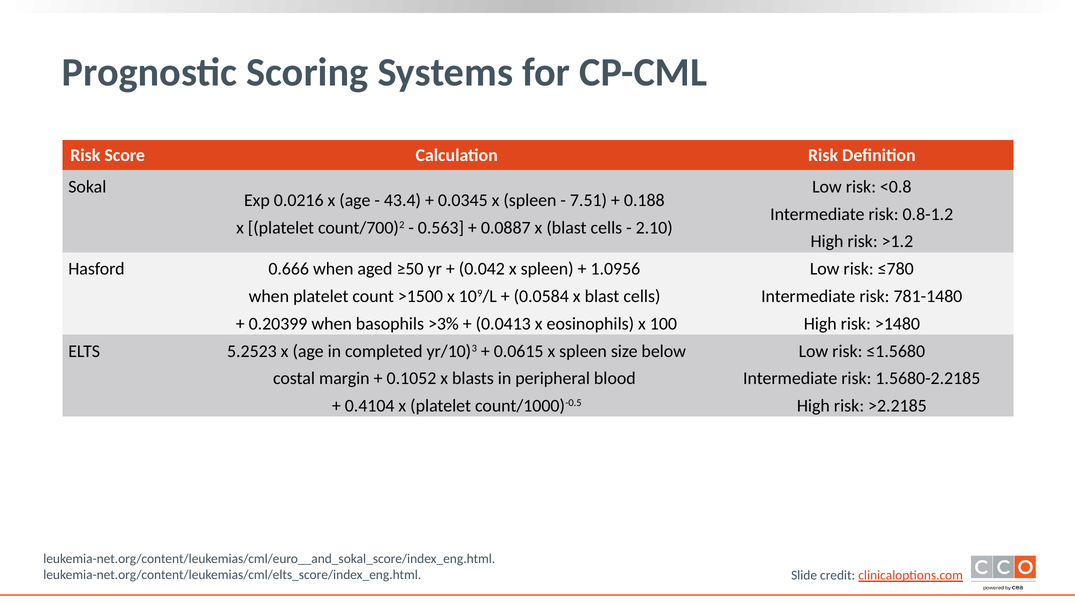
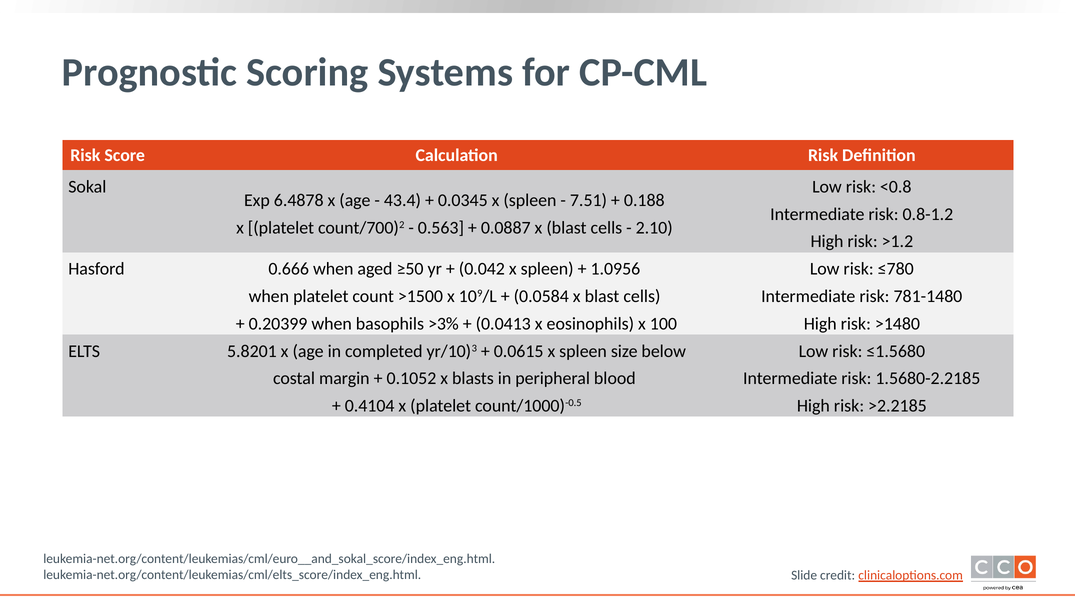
0.0216: 0.0216 -> 6.4878
5.2523: 5.2523 -> 5.8201
